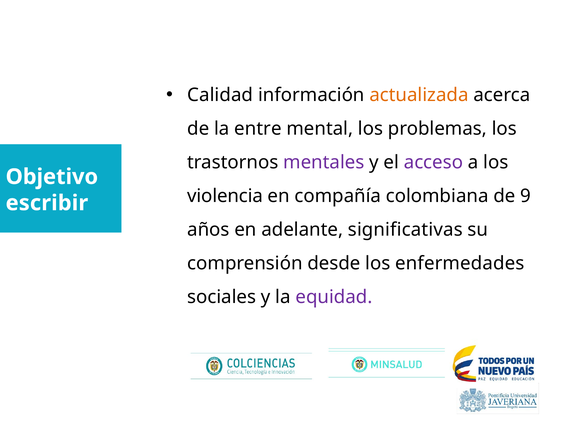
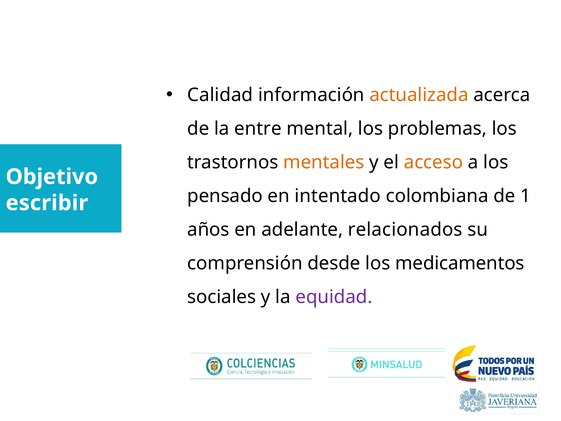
mentales colour: purple -> orange
acceso colour: purple -> orange
violencia: violencia -> pensado
compañía: compañía -> intentado
9: 9 -> 1
significativas: significativas -> relacionados
enfermedades: enfermedades -> medicamentos
